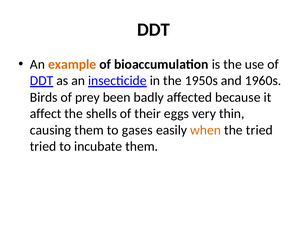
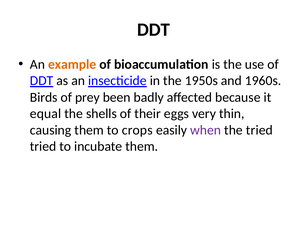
affect: affect -> equal
gases: gases -> crops
when colour: orange -> purple
